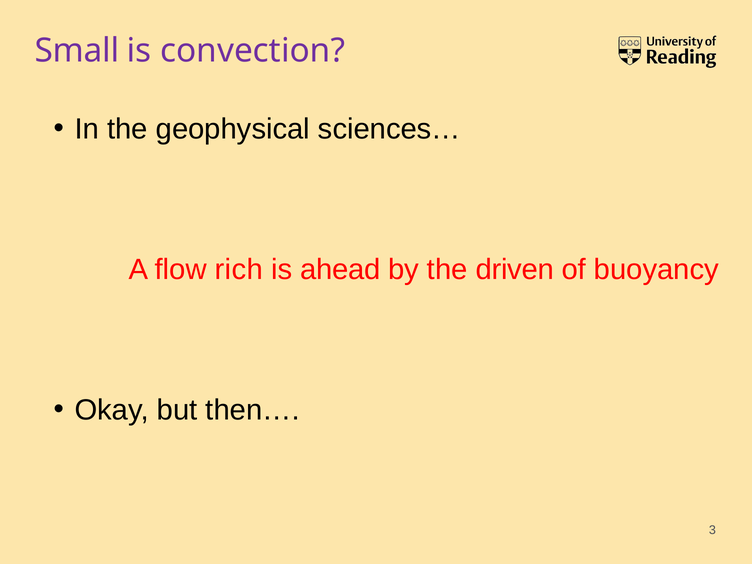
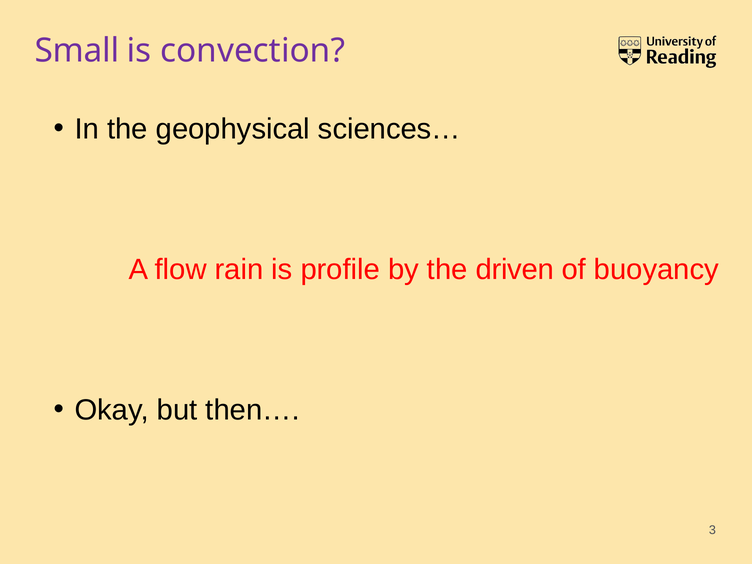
rich: rich -> rain
ahead: ahead -> profile
